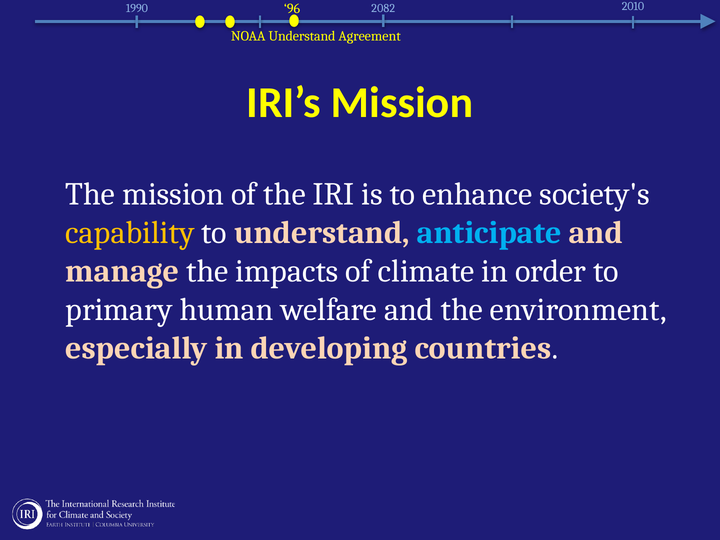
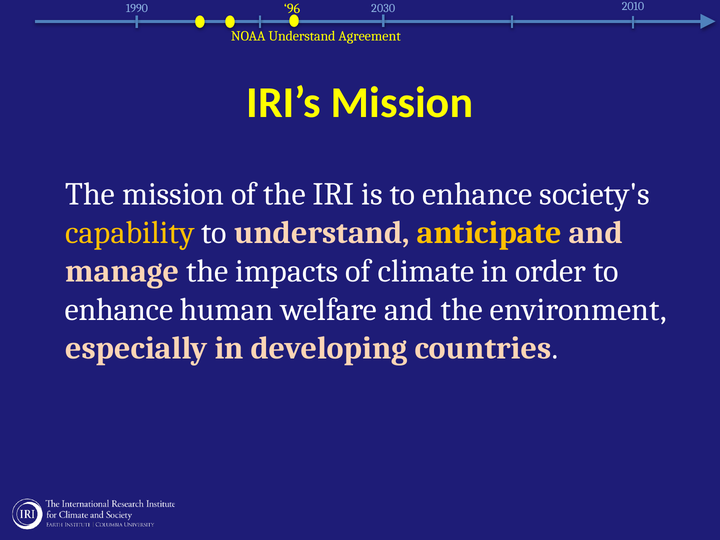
2082: 2082 -> 2030
anticipate colour: light blue -> yellow
primary at (119, 310): primary -> enhance
